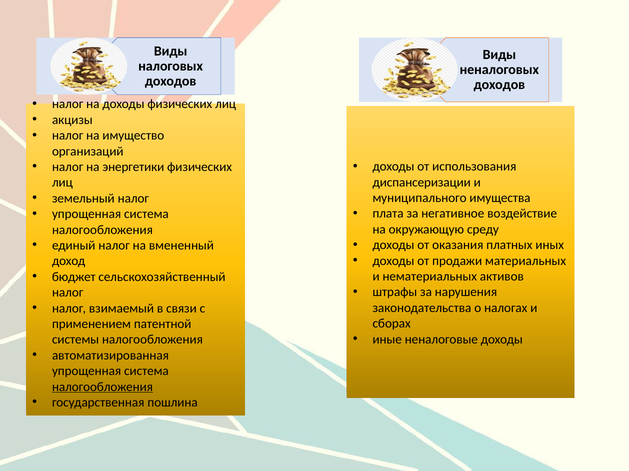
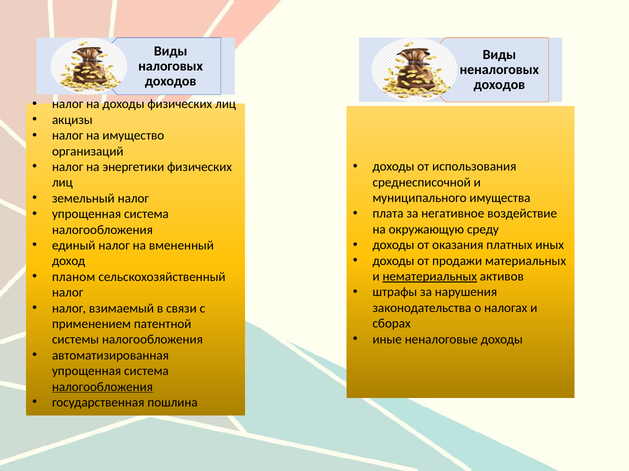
диспансеризации: диспансеризации -> среднесписочной
бюджет: бюджет -> планом
нематериальных underline: none -> present
